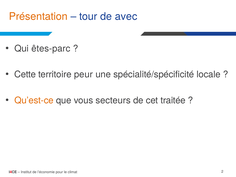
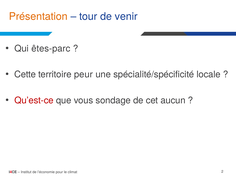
avec: avec -> venir
Qu’est-ce colour: orange -> red
secteurs: secteurs -> sondage
traitée: traitée -> aucun
